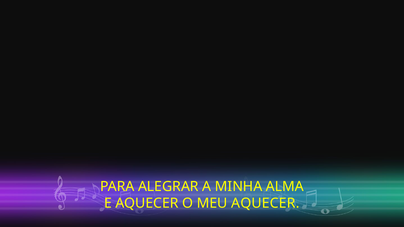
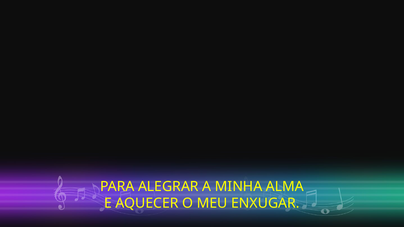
MEU AQUECER: AQUECER -> ENXUGAR
